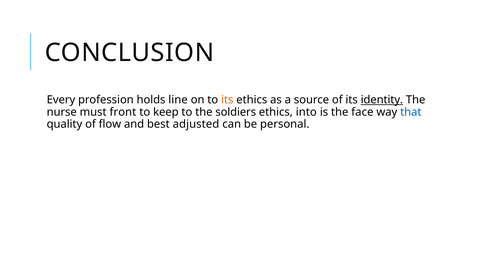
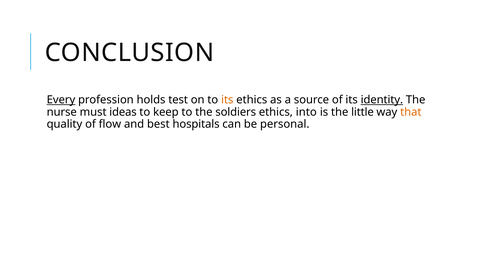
Every underline: none -> present
line: line -> test
front: front -> ideas
face: face -> little
that colour: blue -> orange
adjusted: adjusted -> hospitals
